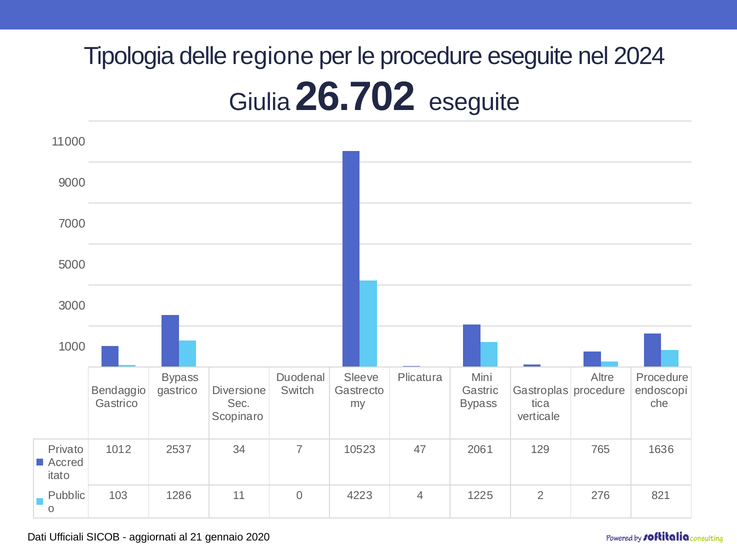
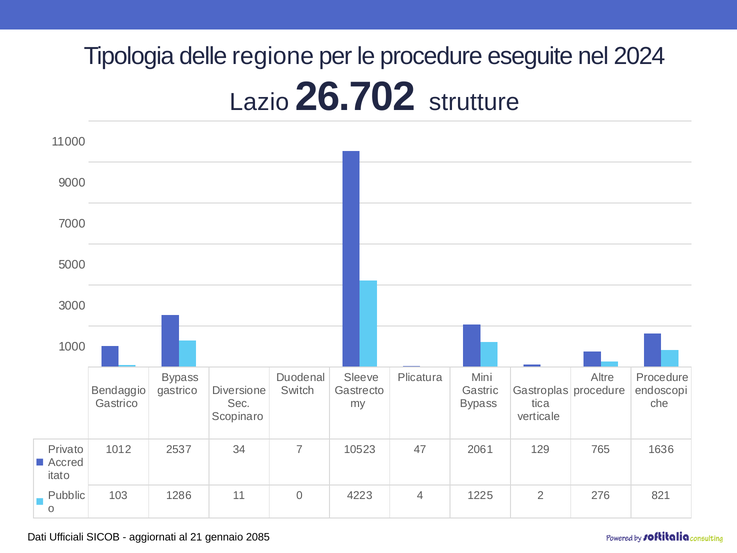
Giulia: Giulia -> Lazio
26.702 eseguite: eseguite -> strutture
2020: 2020 -> 2085
